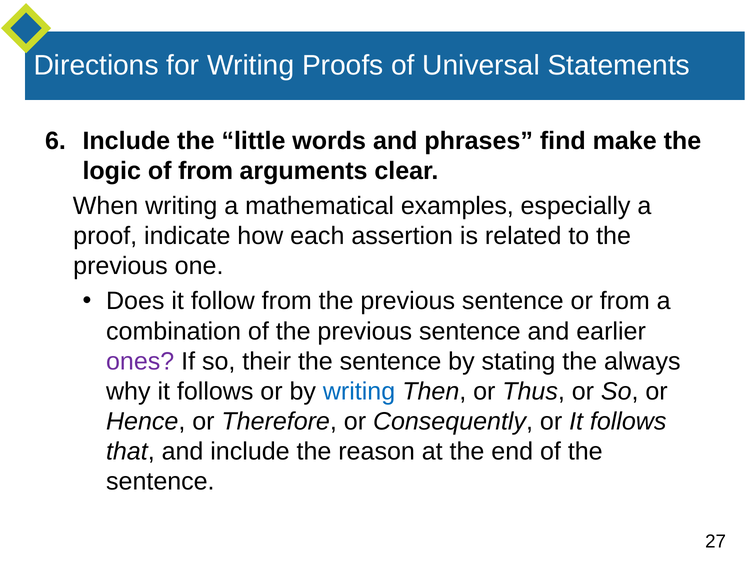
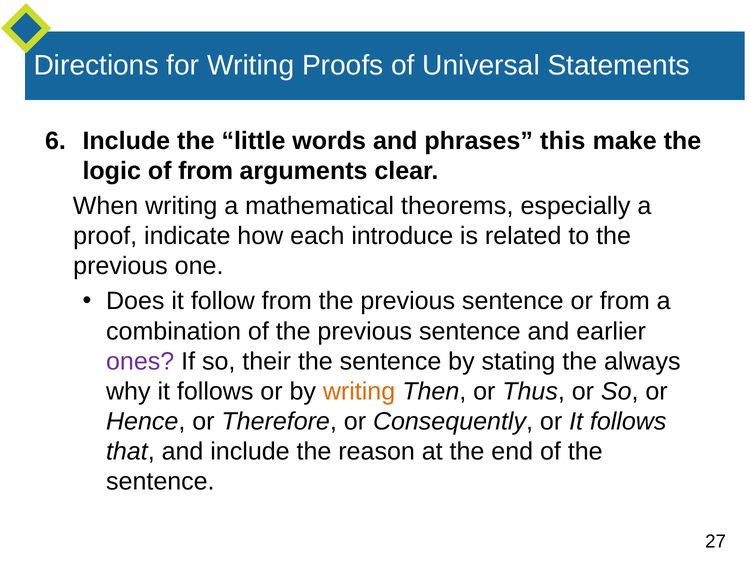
find: find -> this
examples: examples -> theorems
assertion: assertion -> introduce
writing at (359, 391) colour: blue -> orange
